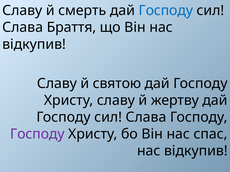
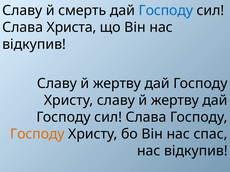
Браття: Браття -> Христа
святою at (117, 84): святою -> жертву
Господу at (37, 134) colour: purple -> orange
